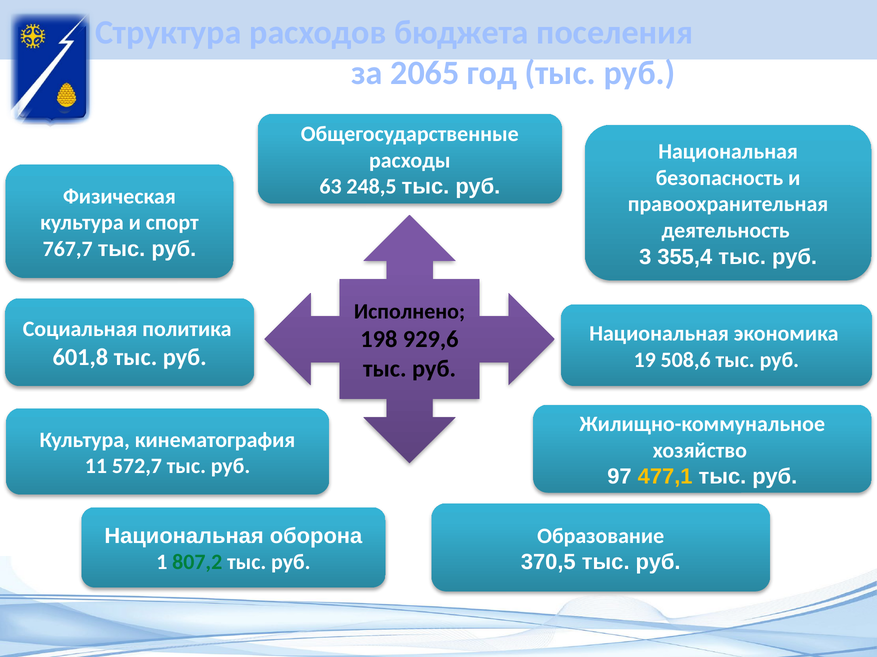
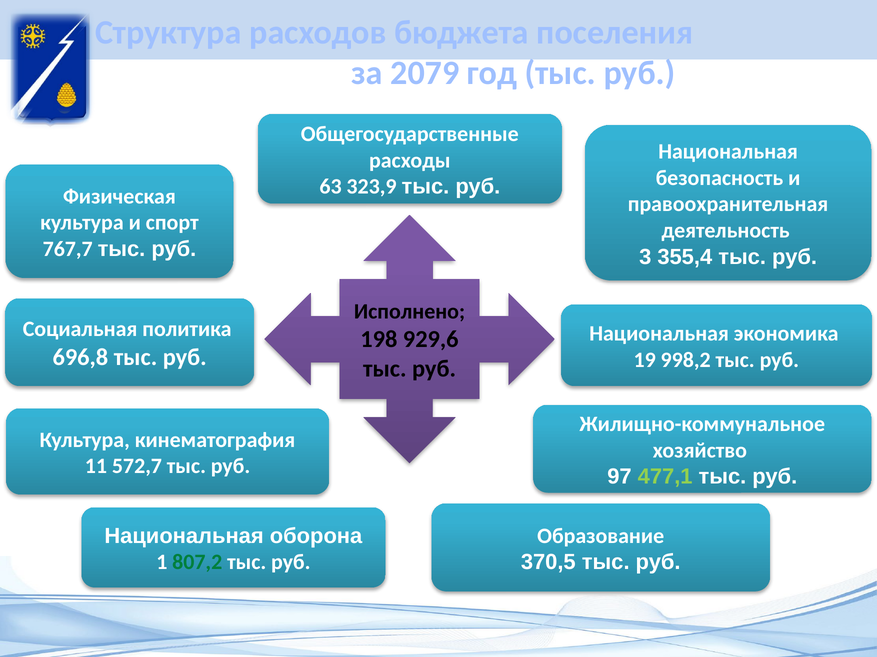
2065: 2065 -> 2079
248,5: 248,5 -> 323,9
601,8: 601,8 -> 696,8
508,6: 508,6 -> 998,2
477,1 colour: yellow -> light green
